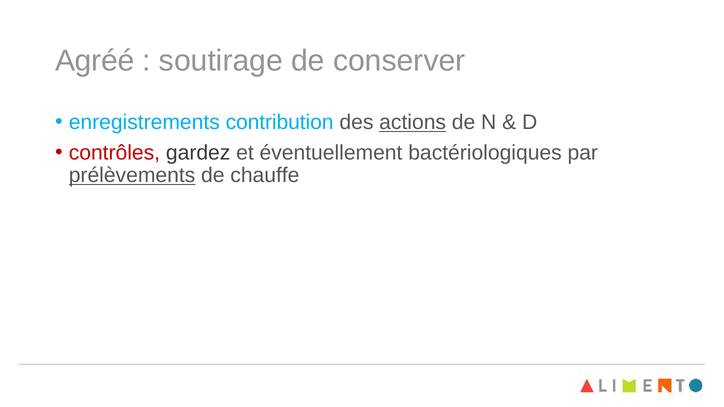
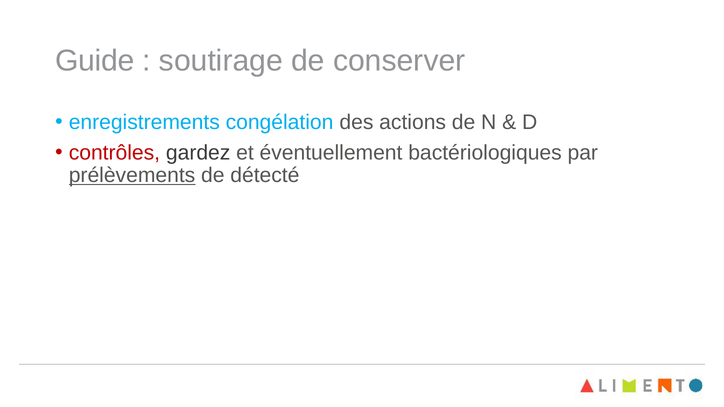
Agréé: Agréé -> Guide
contribution: contribution -> congélation
actions underline: present -> none
chauffe: chauffe -> détecté
